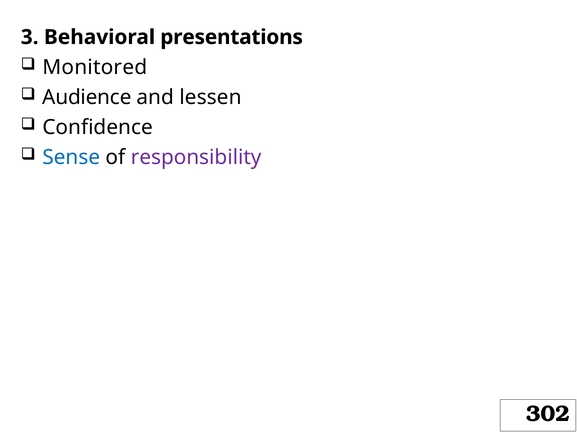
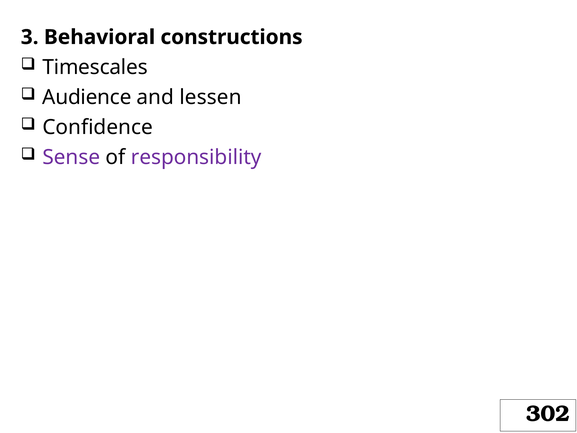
presentations: presentations -> constructions
Monitored: Monitored -> Timescales
Sense colour: blue -> purple
